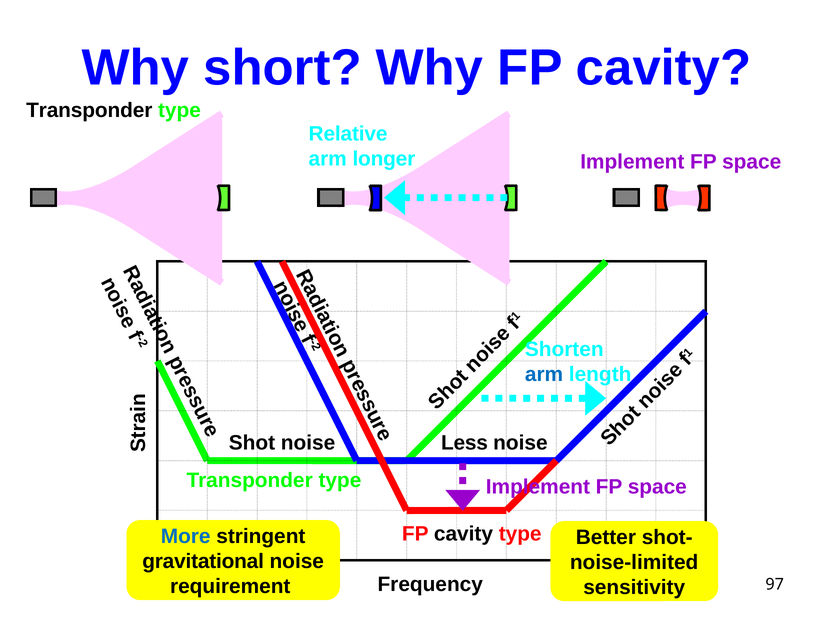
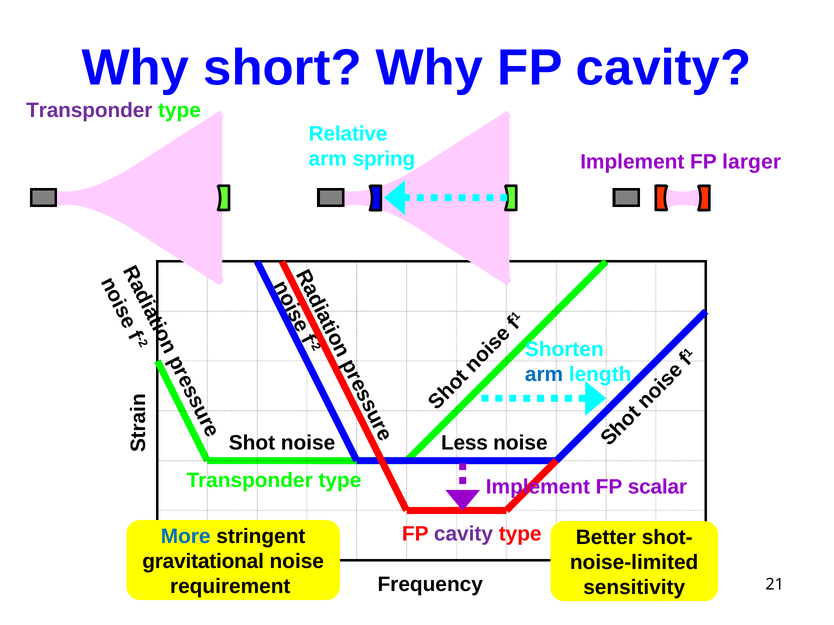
Transponder at (89, 111) colour: black -> purple
longer: longer -> spring
space at (752, 162): space -> larger
space at (657, 487): space -> scalar
cavity at (463, 534) colour: black -> purple
97: 97 -> 21
